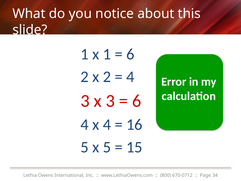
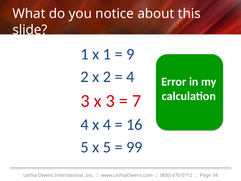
6 at (130, 54): 6 -> 9
6 at (137, 101): 6 -> 7
15: 15 -> 99
